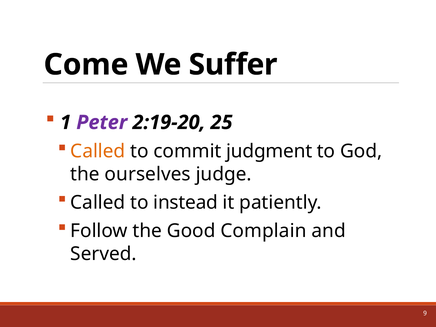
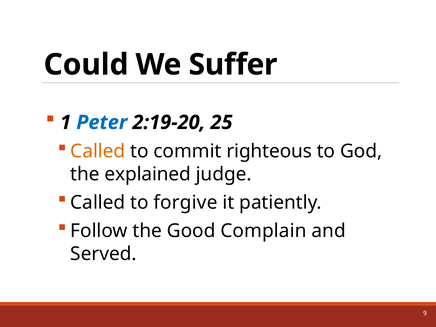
Come: Come -> Could
Peter colour: purple -> blue
judgment: judgment -> righteous
ourselves: ourselves -> explained
instead: instead -> forgive
